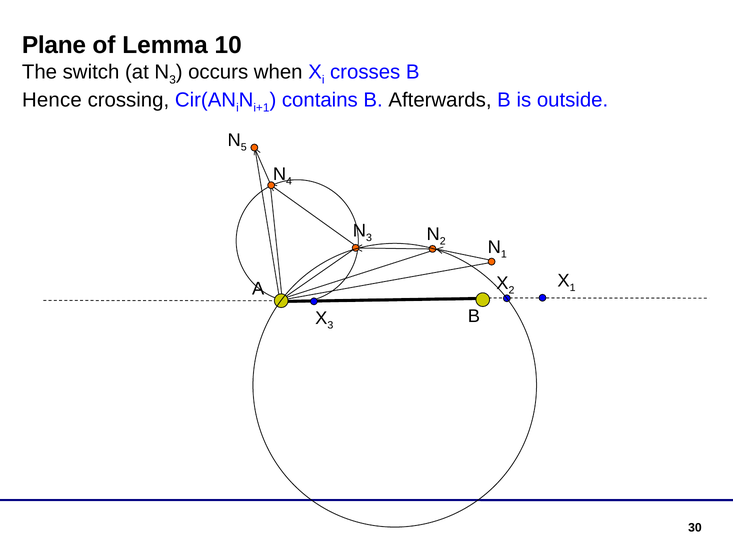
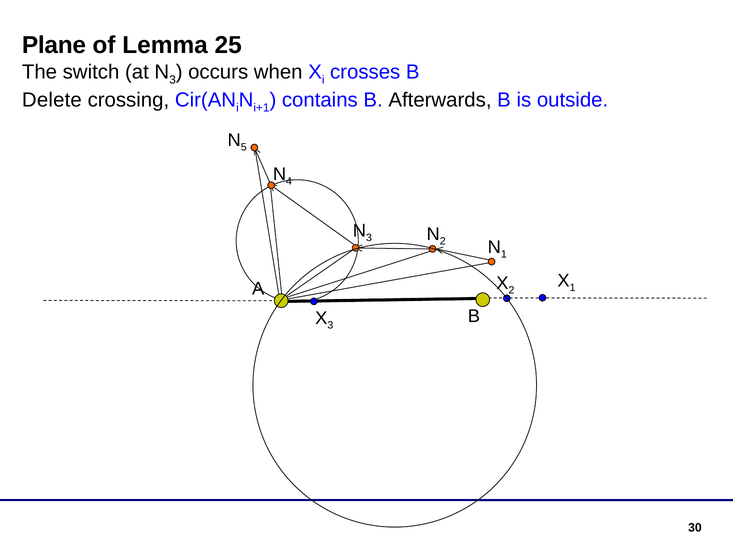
10: 10 -> 25
Hence: Hence -> Delete
